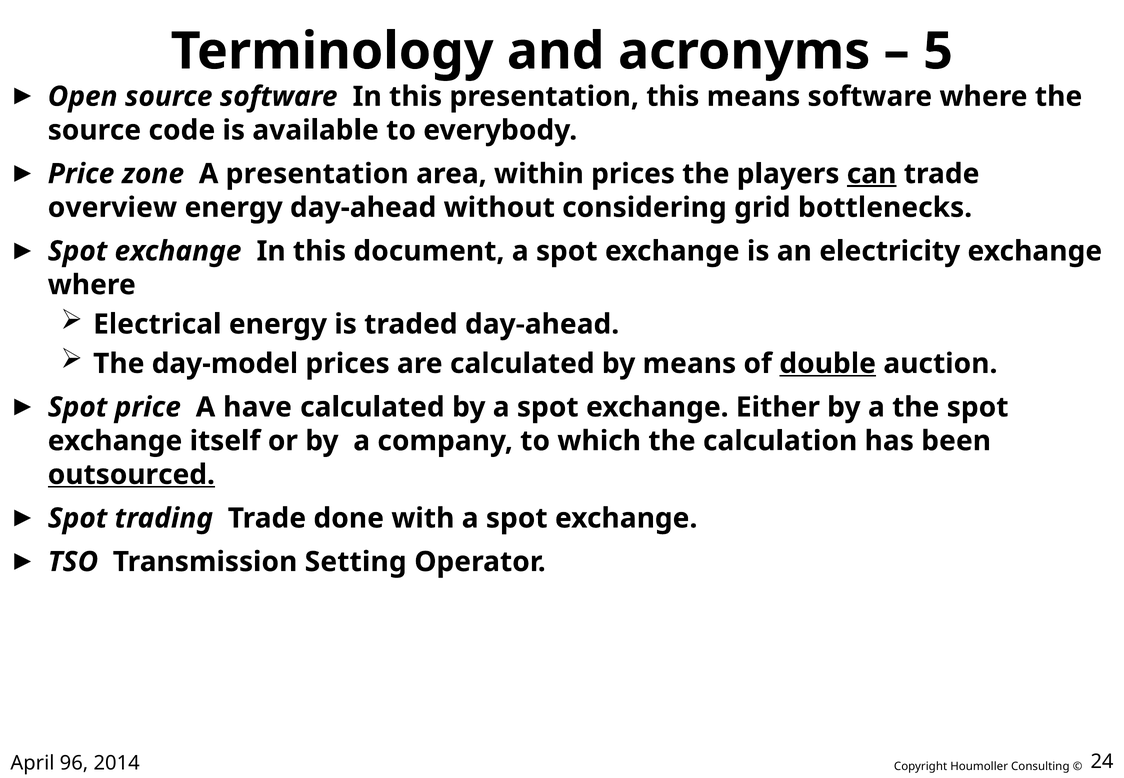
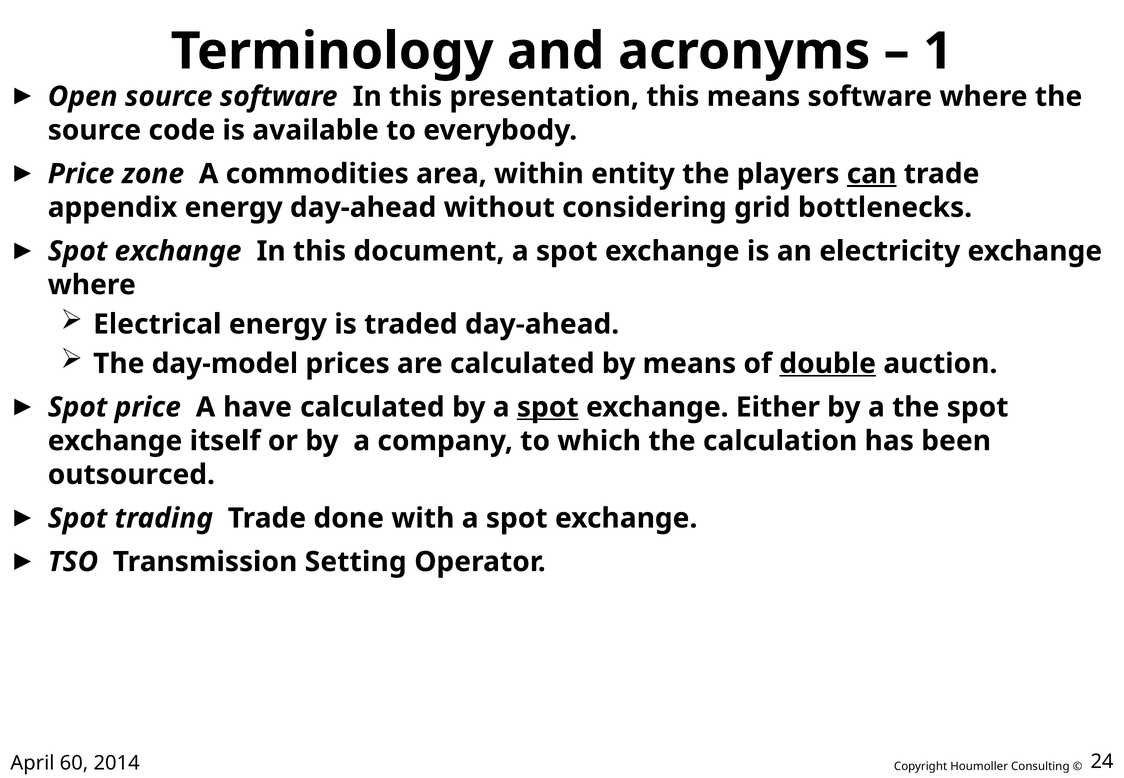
5: 5 -> 1
A presentation: presentation -> commodities
within prices: prices -> entity
overview: overview -> appendix
spot at (548, 407) underline: none -> present
outsourced underline: present -> none
96: 96 -> 60
